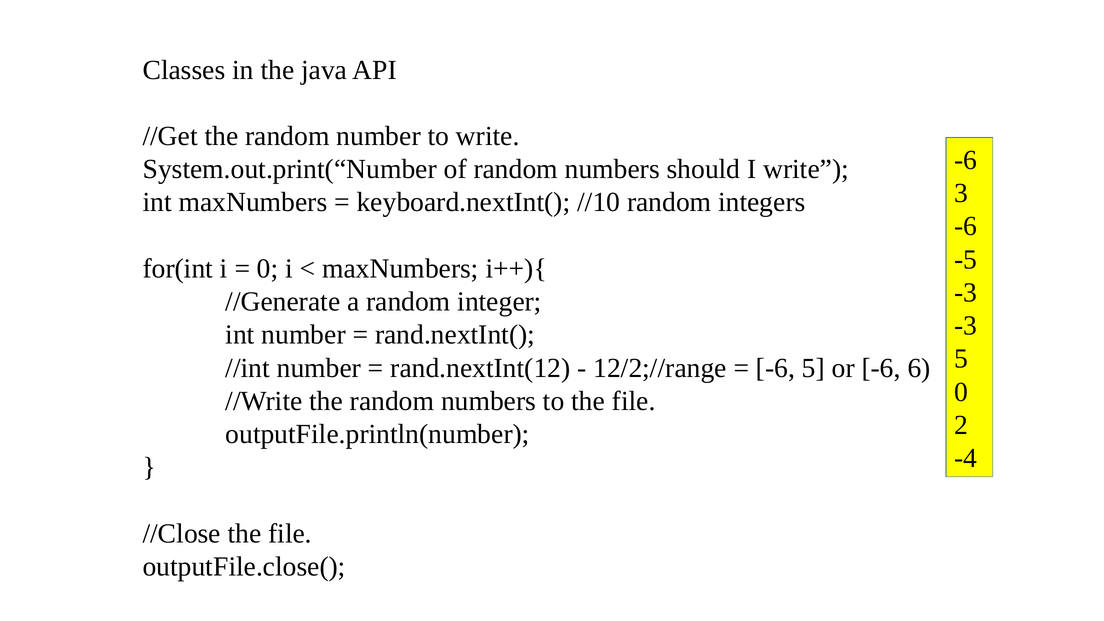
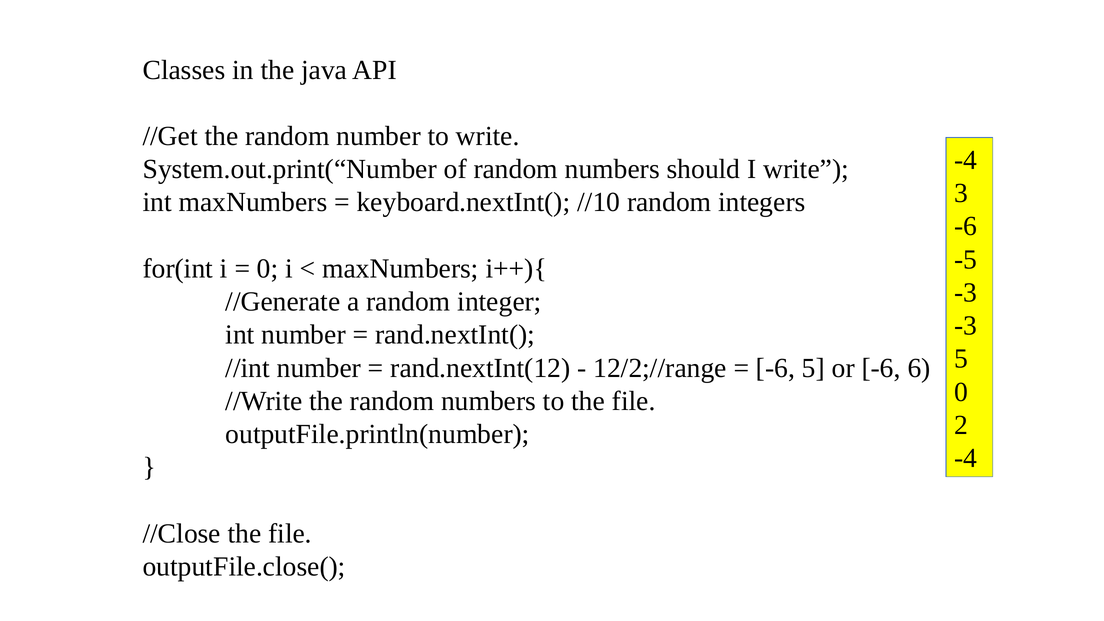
-6 at (966, 160): -6 -> -4
